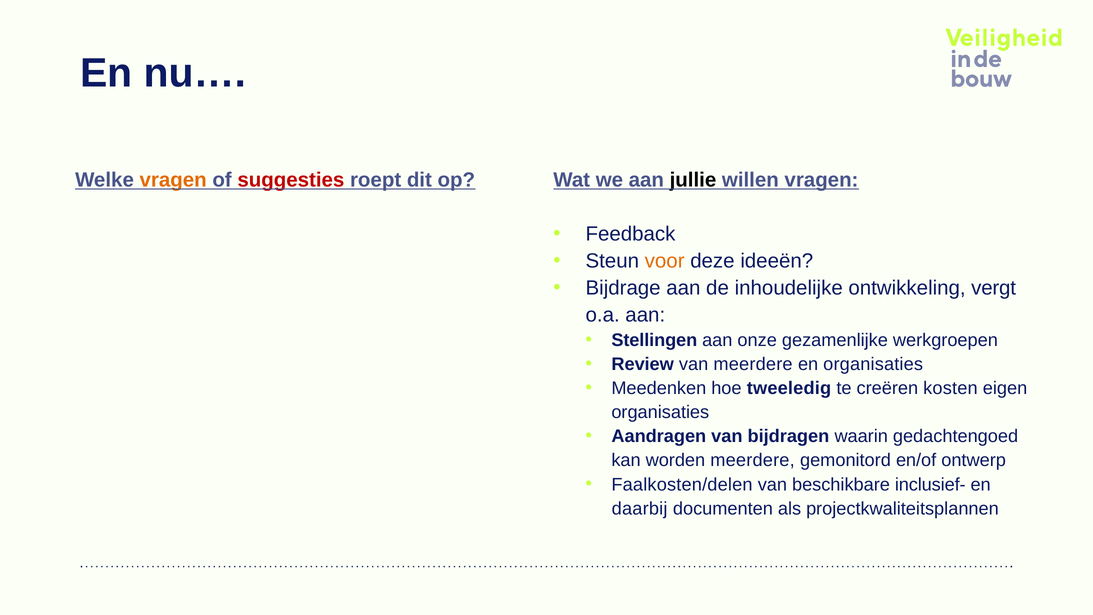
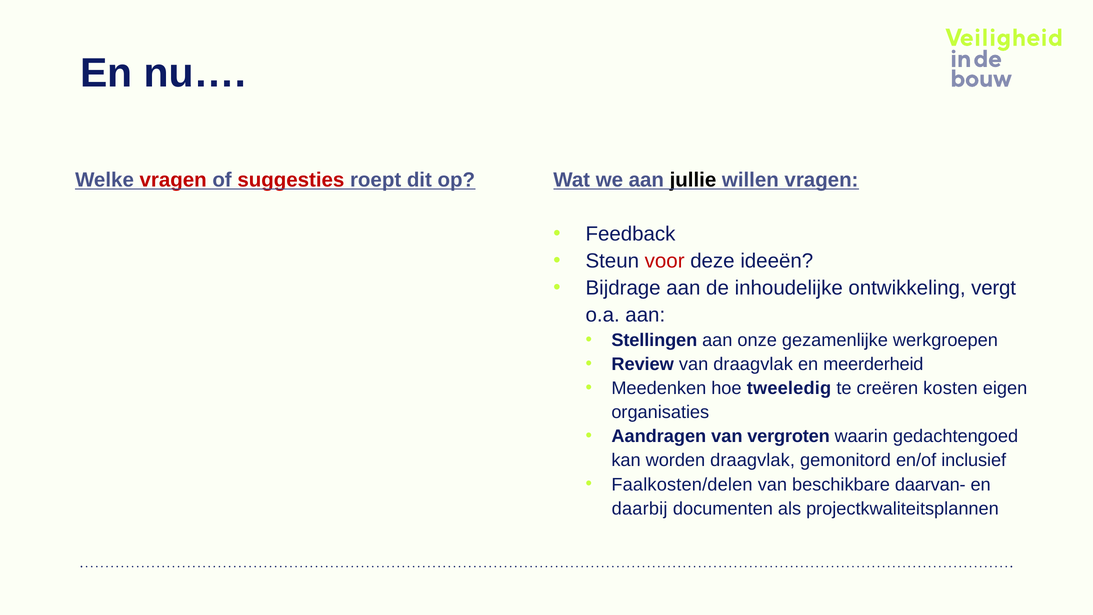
vragen at (173, 180) colour: orange -> red
voor colour: orange -> red
van meerdere: meerdere -> draagvlak
en organisaties: organisaties -> meerderheid
bijdragen: bijdragen -> vergroten
worden meerdere: meerdere -> draagvlak
ontwerp: ontwerp -> inclusief
inclusief-: inclusief- -> daarvan-
